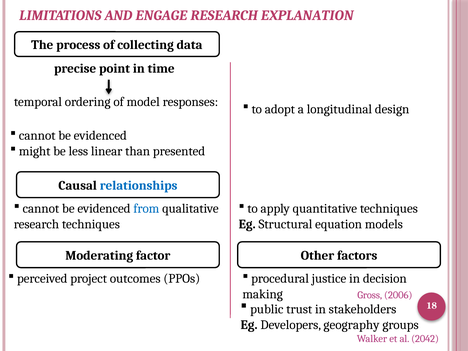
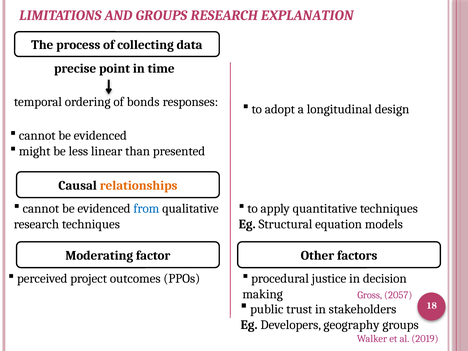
AND ENGAGE: ENGAGE -> GROUPS
model: model -> bonds
relationships colour: blue -> orange
2006: 2006 -> 2057
2042: 2042 -> 2019
